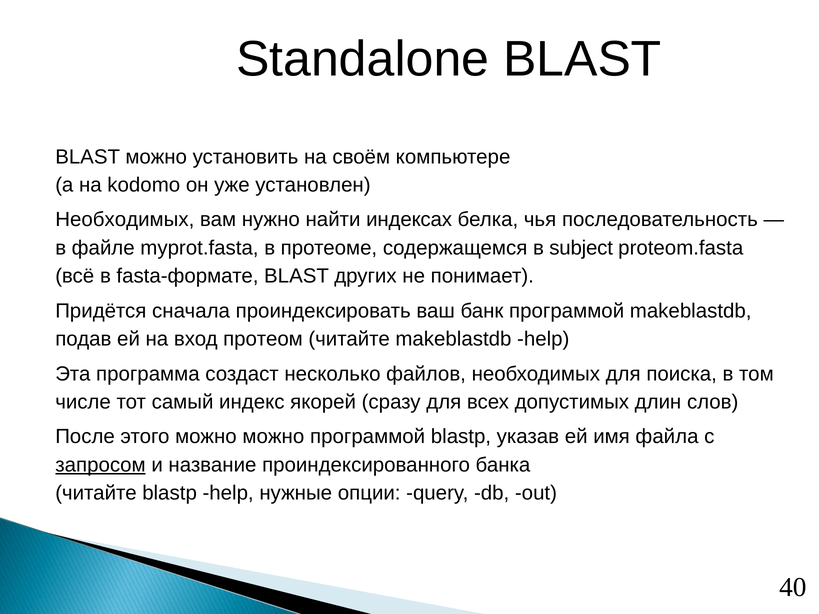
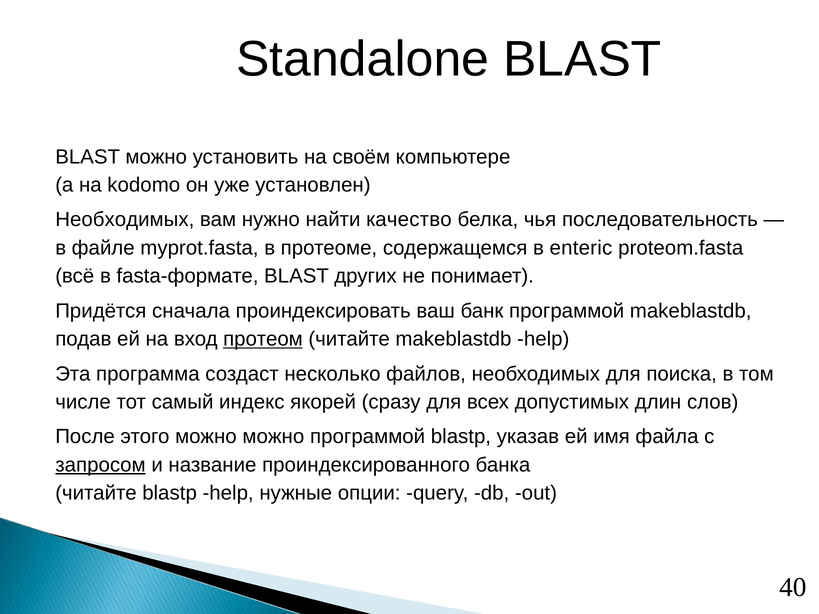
индексах: индексах -> качество
subject: subject -> enteric
протеом underline: none -> present
